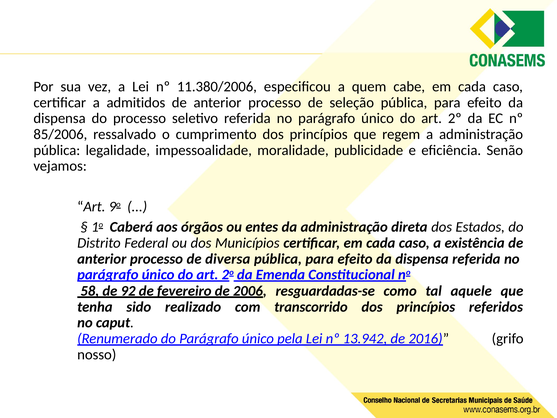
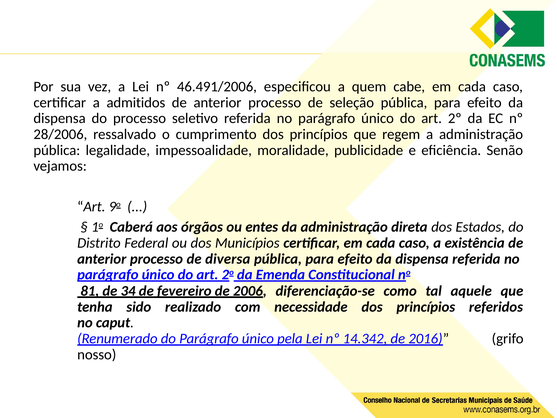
11.380/2006: 11.380/2006 -> 46.491/2006
85/2006: 85/2006 -> 28/2006
58: 58 -> 81
92: 92 -> 34
resguardadas-se: resguardadas-se -> diferenciação-se
transcorrido: transcorrido -> necessidade
13.942: 13.942 -> 14.342
